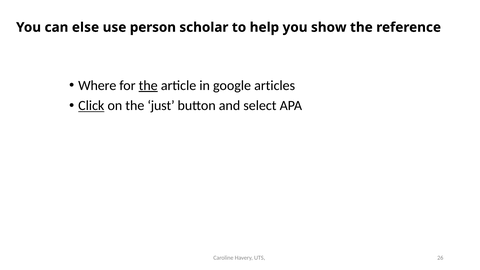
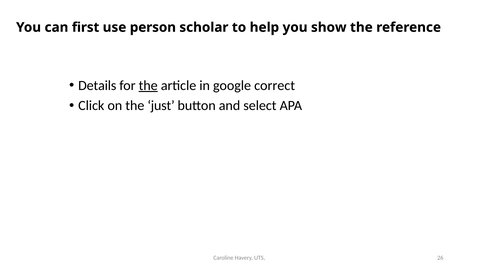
else: else -> first
Where: Where -> Details
articles: articles -> correct
Click underline: present -> none
